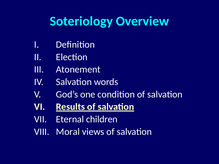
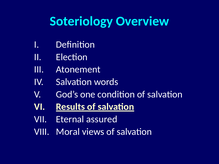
children: children -> assured
